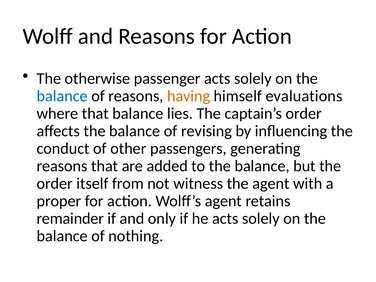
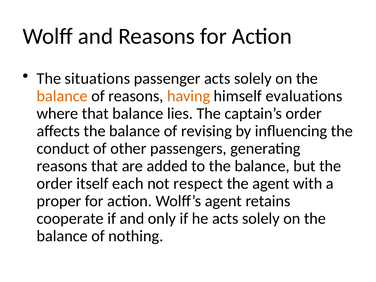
otherwise: otherwise -> situations
balance at (62, 96) colour: blue -> orange
from: from -> each
witness: witness -> respect
remainder: remainder -> cooperate
